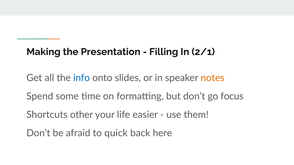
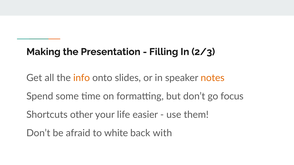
2/1: 2/1 -> 2/3
info colour: blue -> orange
quick: quick -> white
here: here -> with
